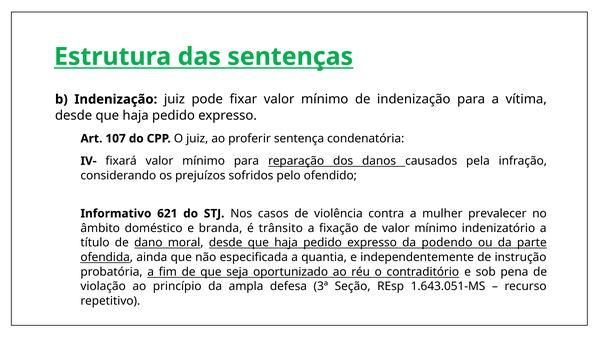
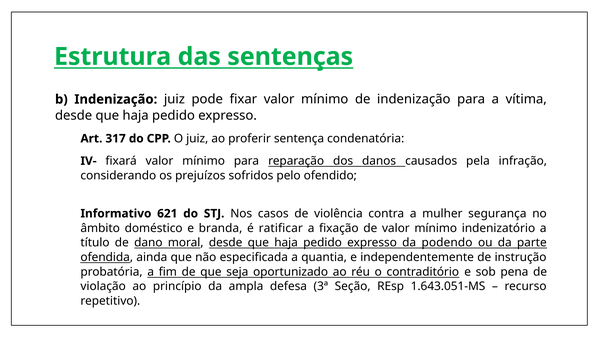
107: 107 -> 317
prevalecer: prevalecer -> segurança
trânsito: trânsito -> ratificar
